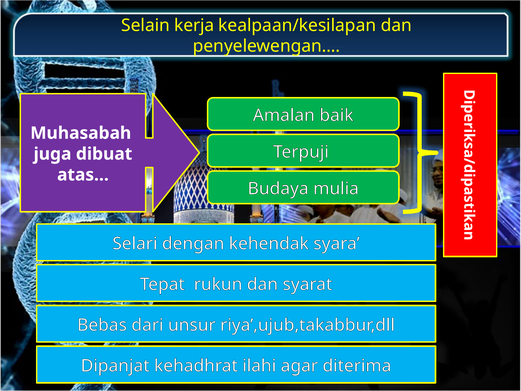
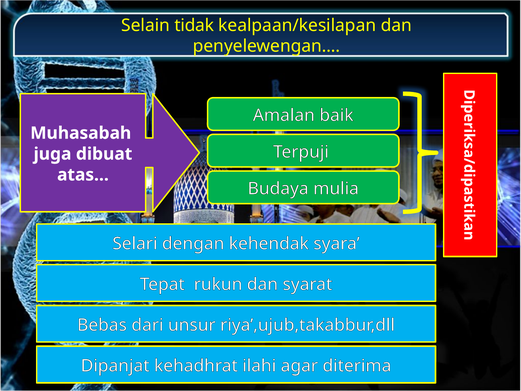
kerja: kerja -> tidak
